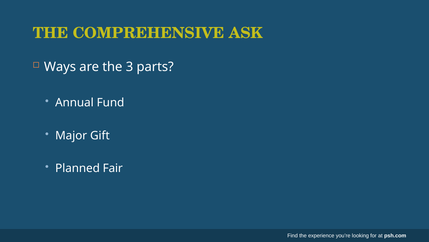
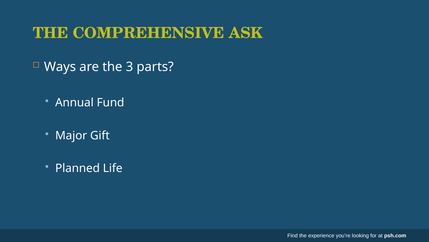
Fair: Fair -> Life
